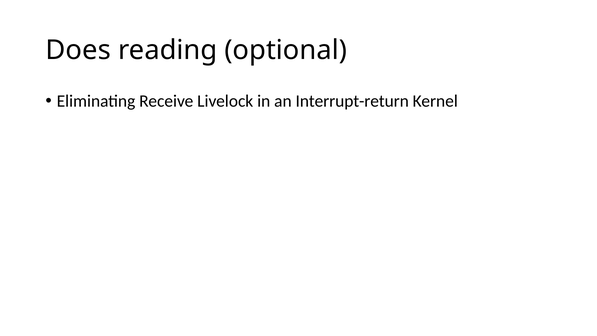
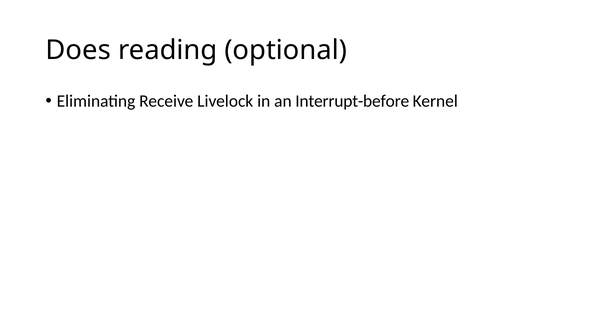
Interrupt-return: Interrupt-return -> Interrupt-before
